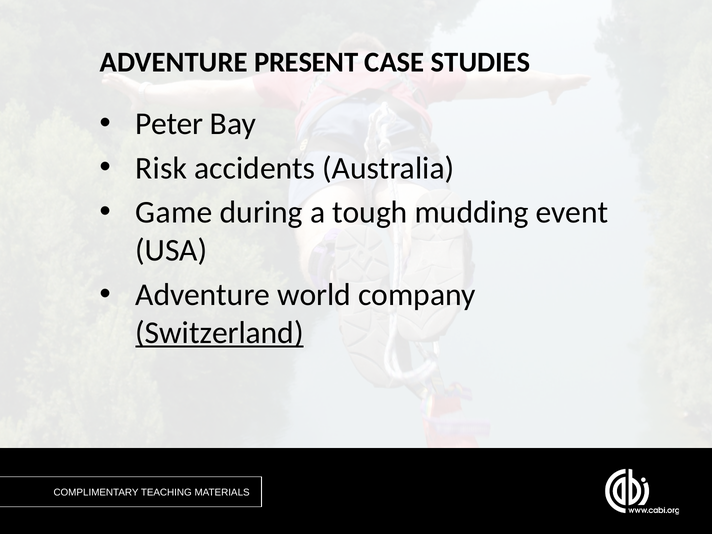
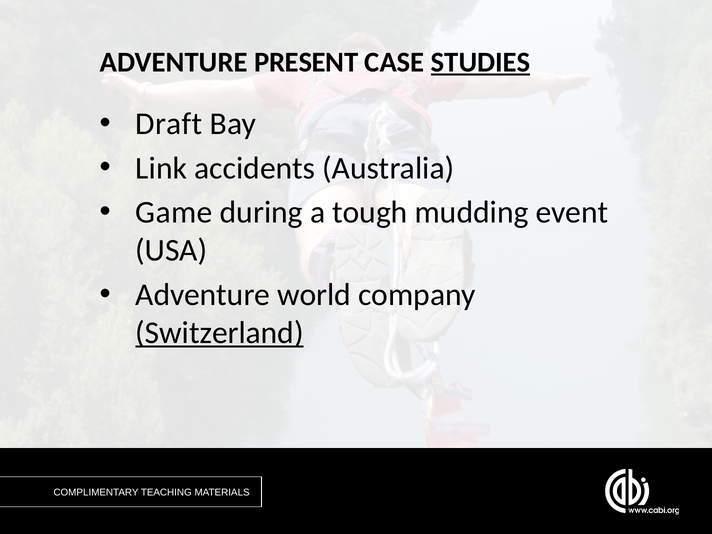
STUDIES underline: none -> present
Peter: Peter -> Draft
Risk: Risk -> Link
